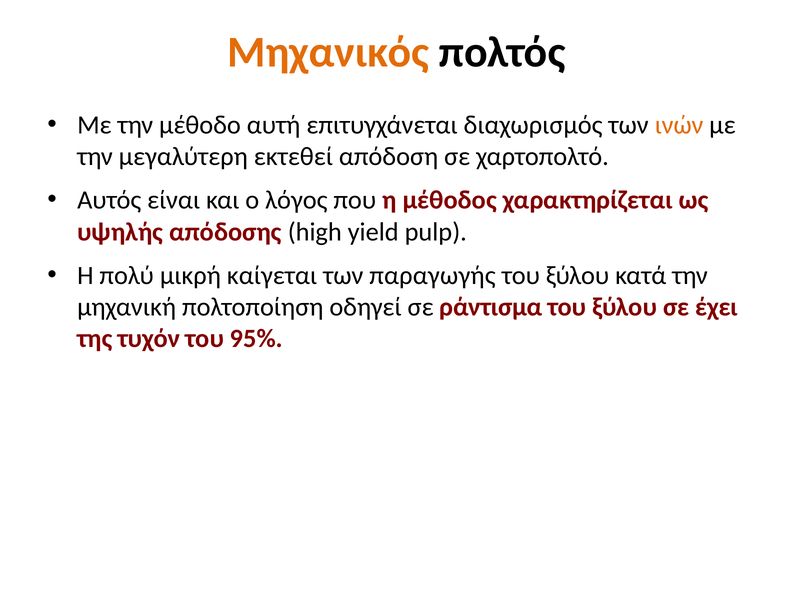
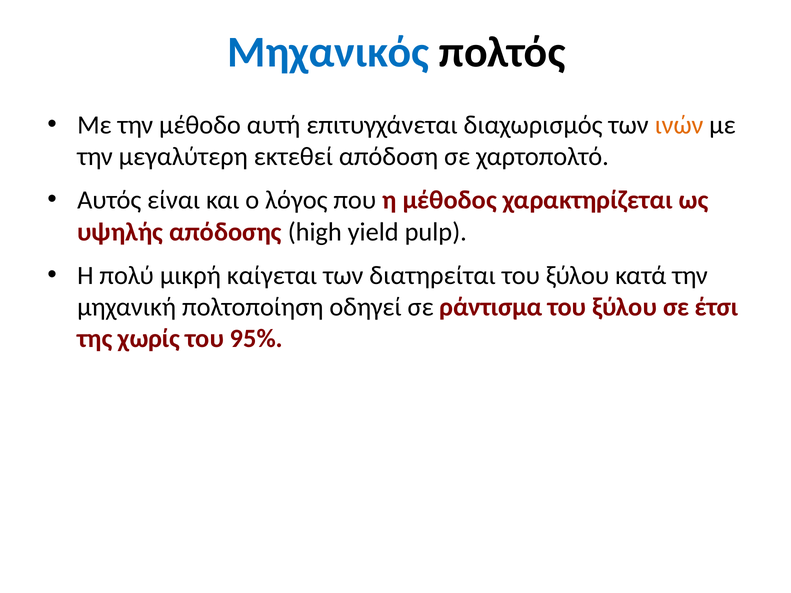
Μηχανικός colour: orange -> blue
παραγωγής: παραγωγής -> διατηρείται
έχει: έχει -> έτσι
τυχόν: τυχόν -> χωρίς
